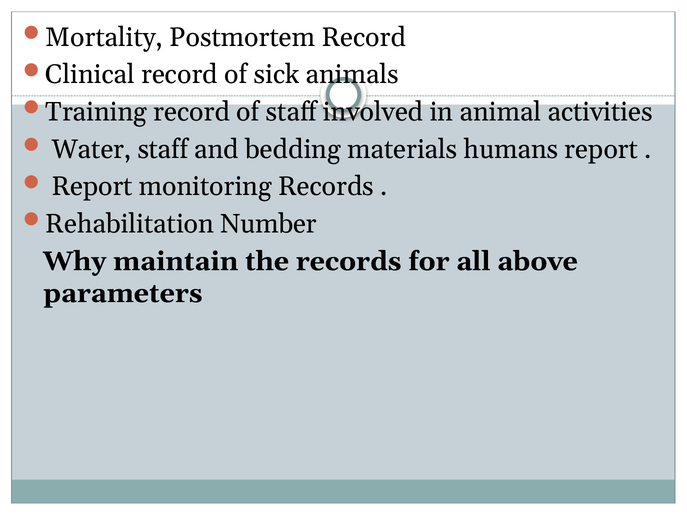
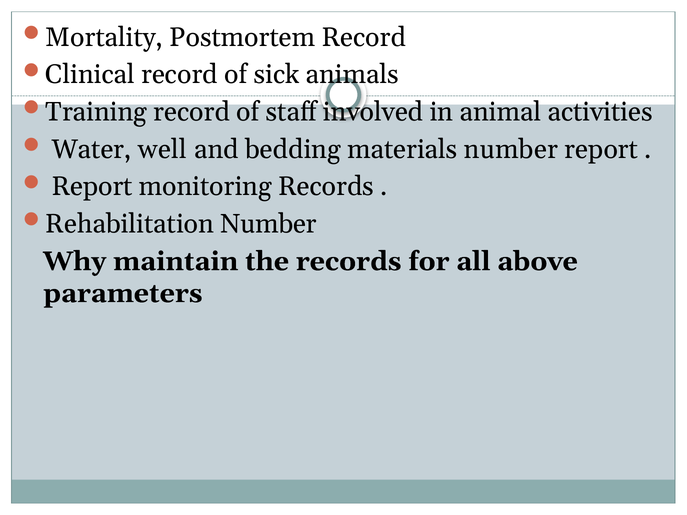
Water staff: staff -> well
materials humans: humans -> number
